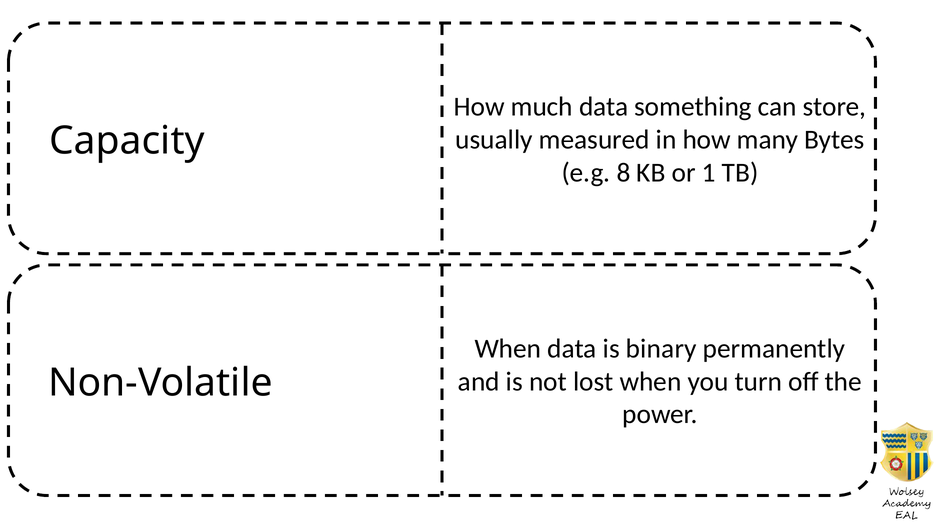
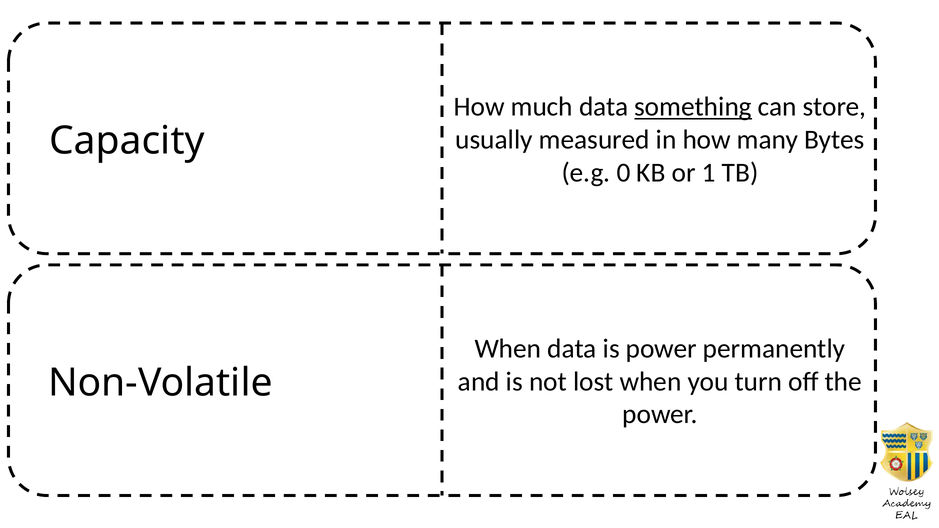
something underline: none -> present
8: 8 -> 0
is binary: binary -> power
